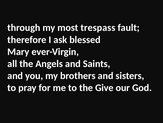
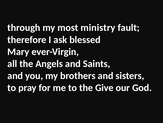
trespass: trespass -> ministry
